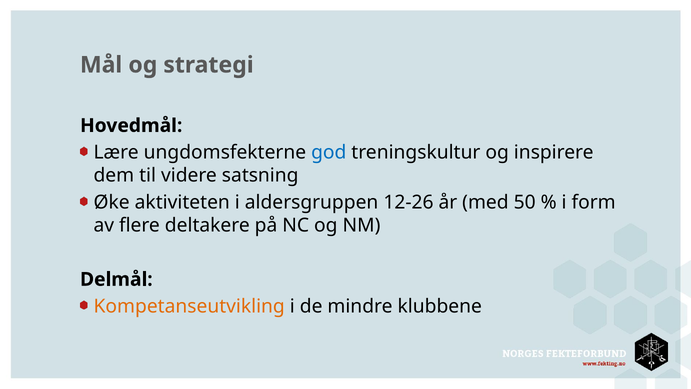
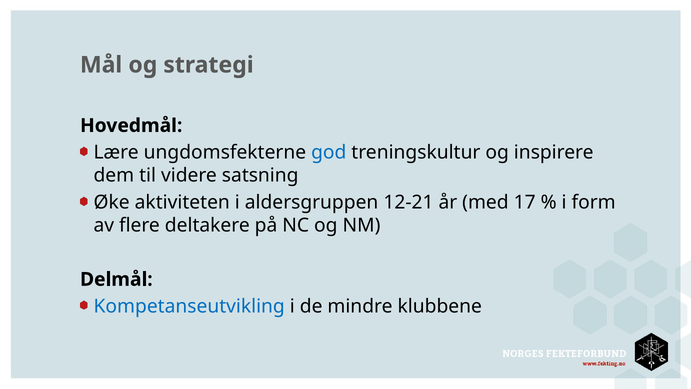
12-26: 12-26 -> 12-21
50: 50 -> 17
Kompetanseutvikling colour: orange -> blue
